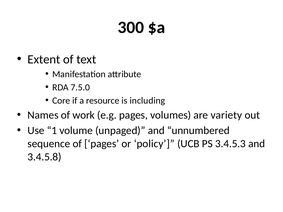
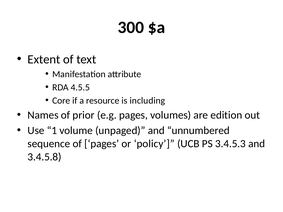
7.5.0: 7.5.0 -> 4.5.5
work: work -> prior
variety: variety -> edition
